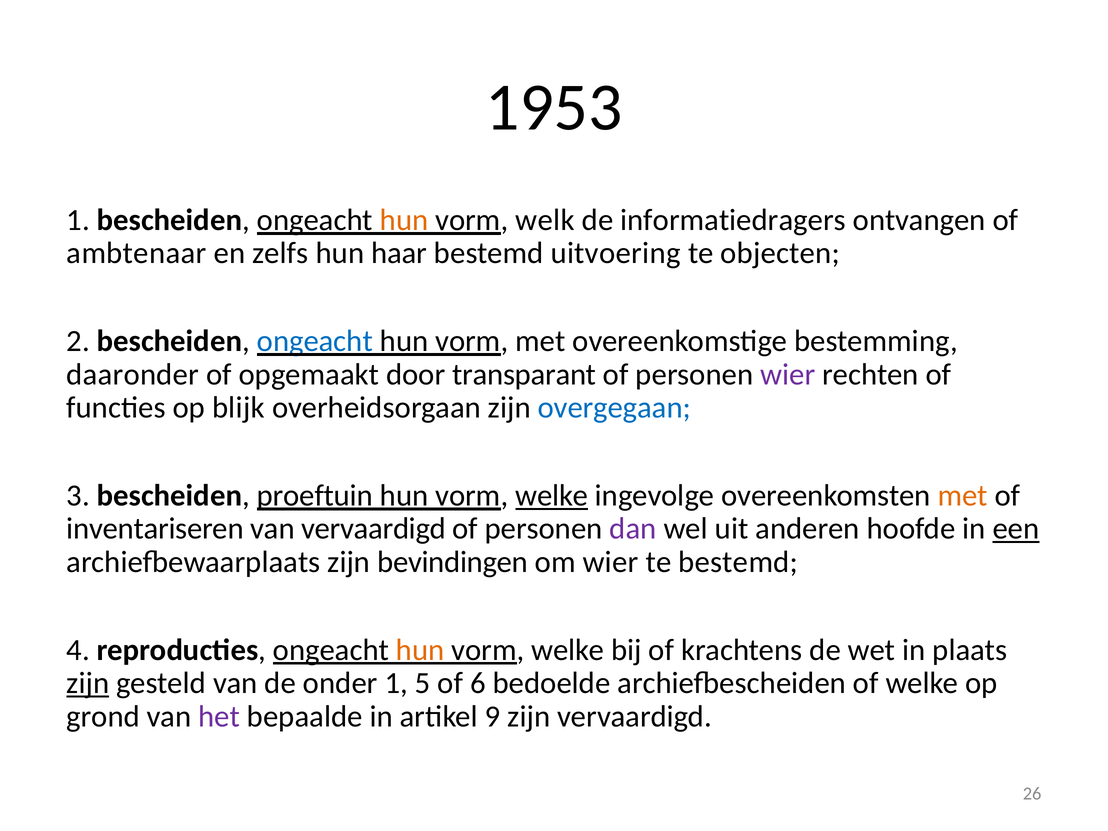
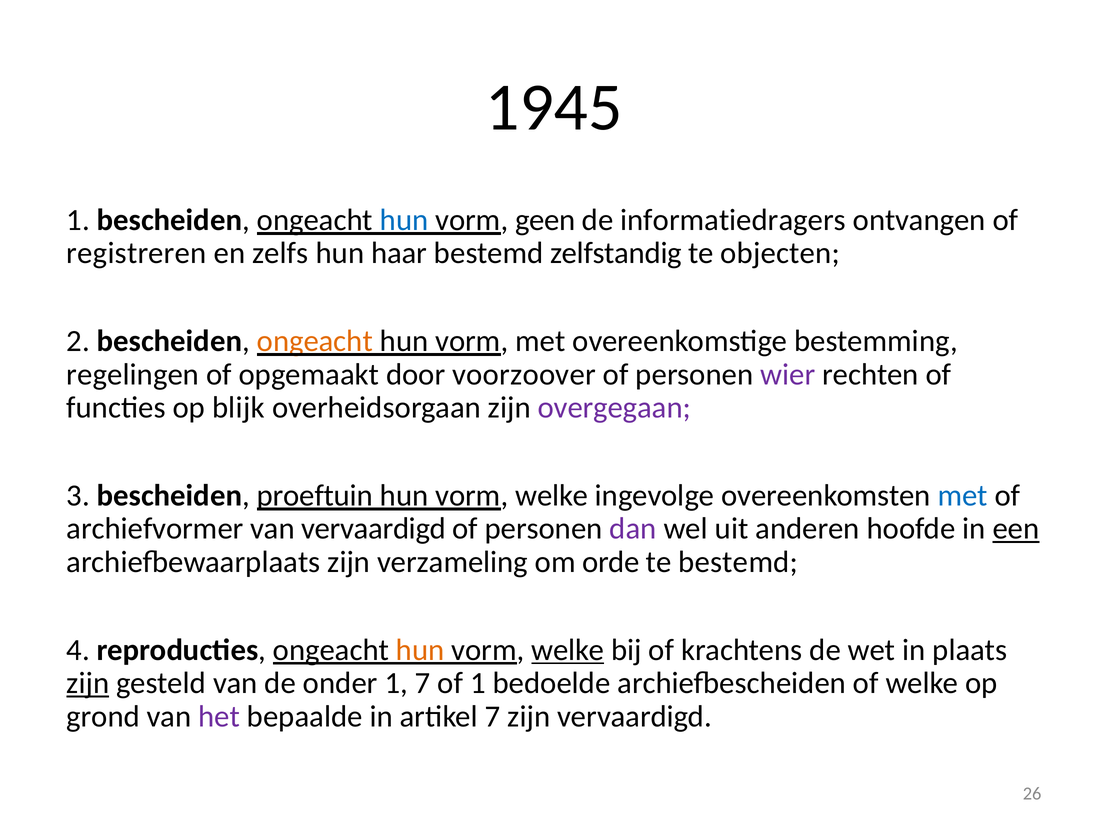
1953: 1953 -> 1945
hun at (404, 220) colour: orange -> blue
welk: welk -> geen
ambtenaar: ambtenaar -> registreren
uitvoering: uitvoering -> zelfstandig
ongeacht at (315, 341) colour: blue -> orange
daaronder: daaronder -> regelingen
transparant: transparant -> voorzoover
overgegaan colour: blue -> purple
welke at (552, 496) underline: present -> none
met at (963, 496) colour: orange -> blue
inventariseren: inventariseren -> archiefvormer
bevindingen: bevindingen -> verzameling
om wier: wier -> orde
welke at (568, 650) underline: none -> present
1 5: 5 -> 7
of 6: 6 -> 1
artikel 9: 9 -> 7
